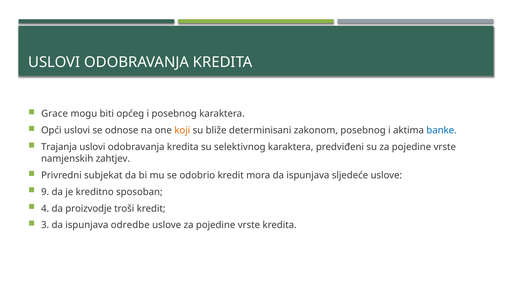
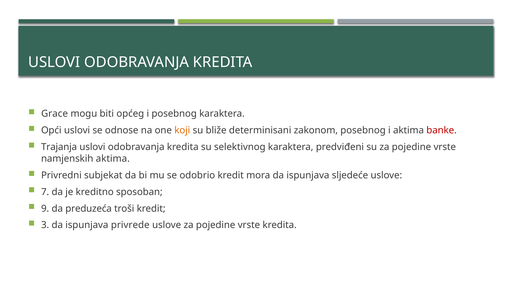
banke colour: blue -> red
namjenskih zahtjev: zahtjev -> aktima
9: 9 -> 7
4: 4 -> 9
proizvodje: proizvodje -> preduzeća
odredbe: odredbe -> privrede
